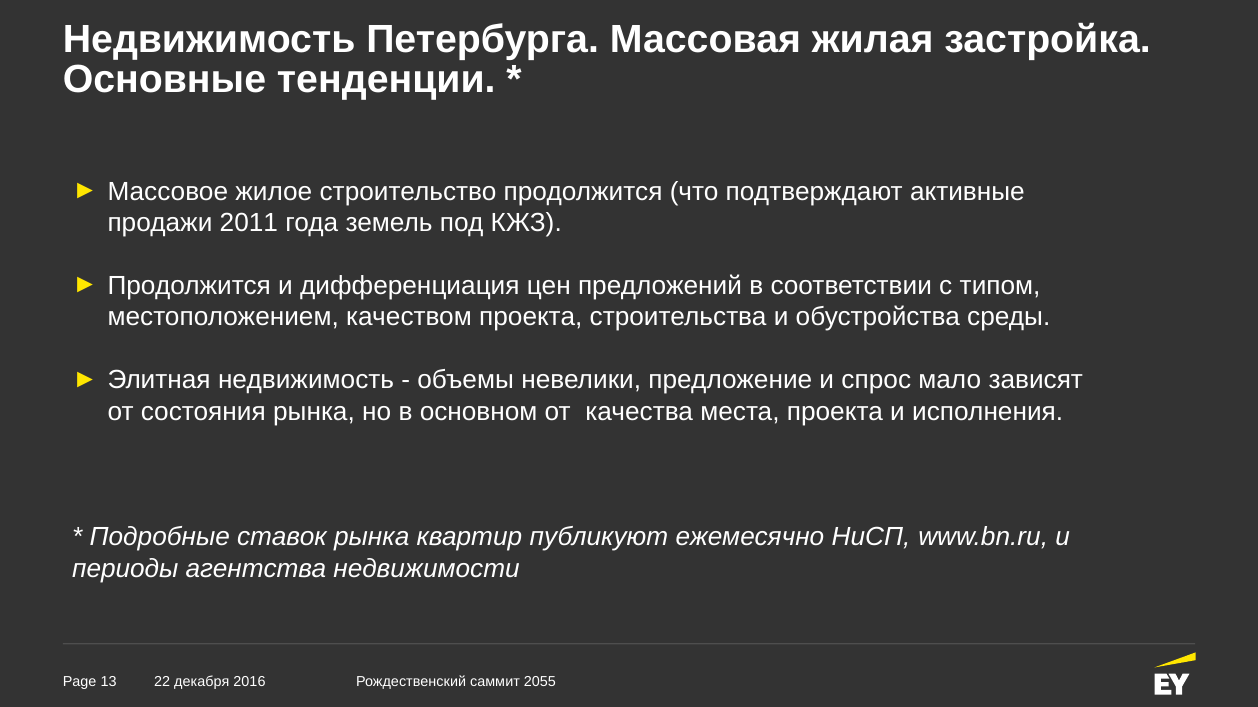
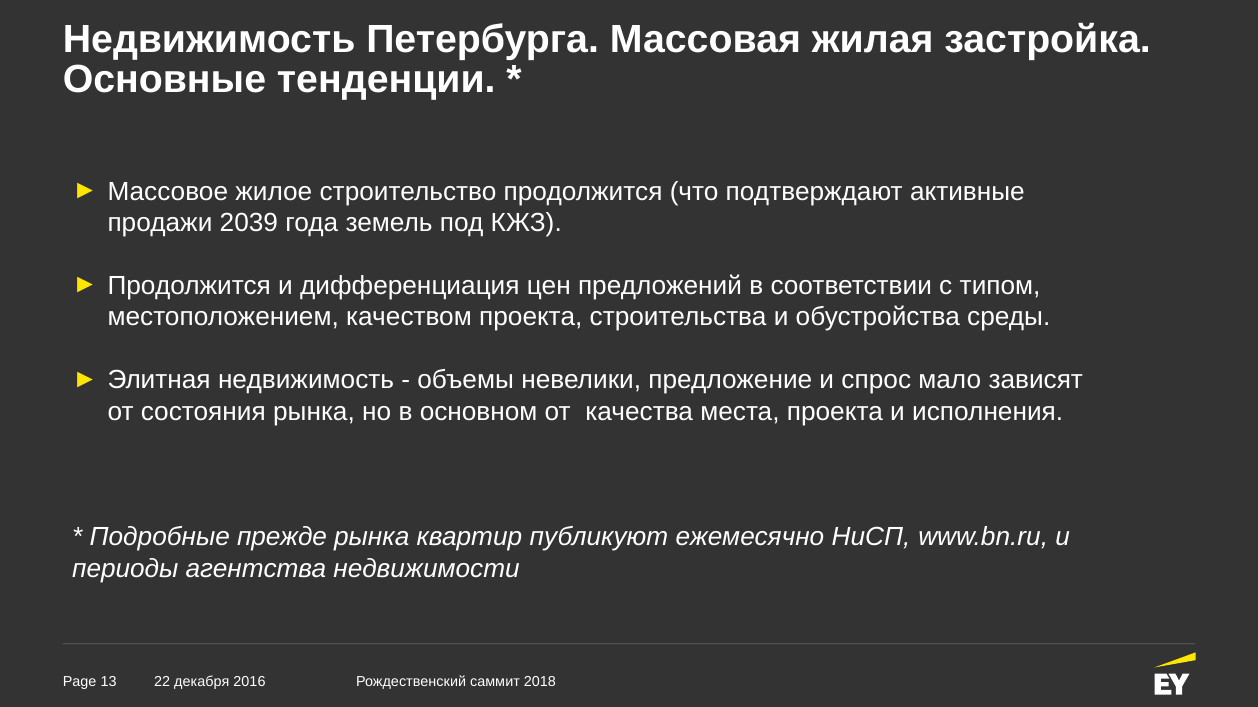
2011: 2011 -> 2039
ставок: ставок -> прежде
2055: 2055 -> 2018
